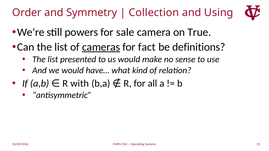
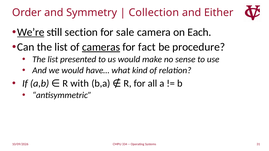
Using: Using -> Either
We’re underline: none -> present
powers: powers -> section
True: True -> Each
definitions: definitions -> procedure
